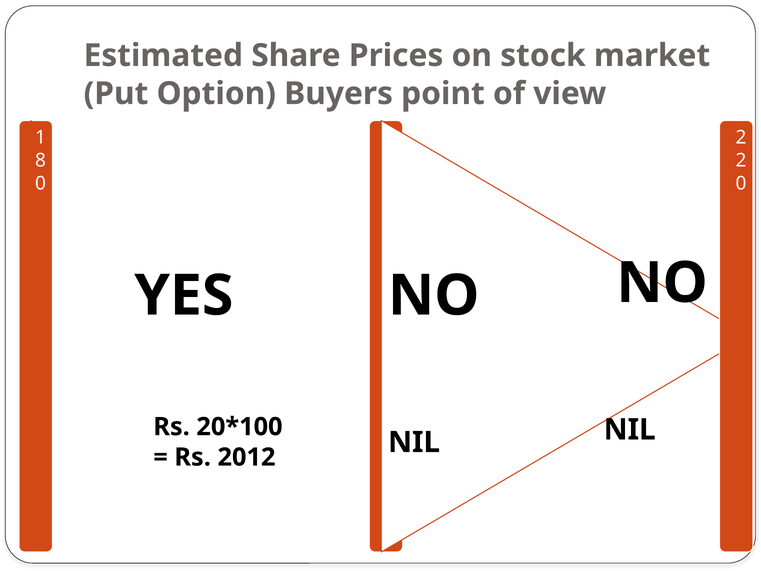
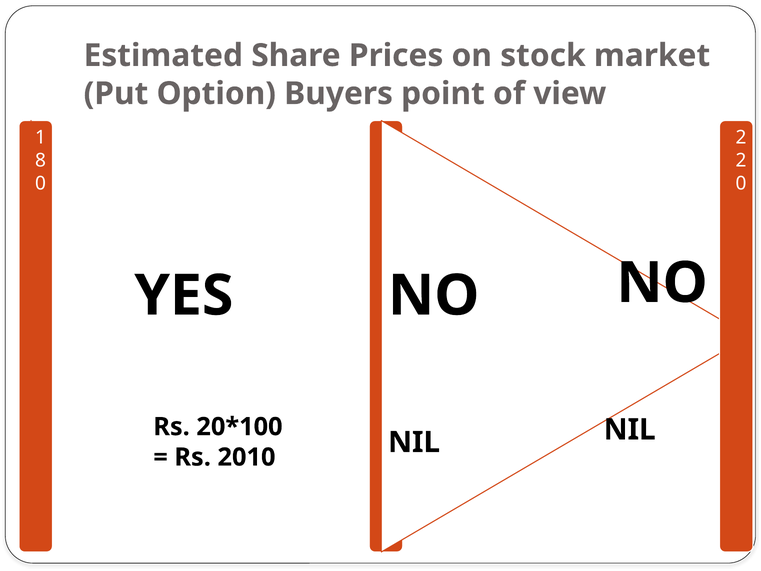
2012: 2012 -> 2010
